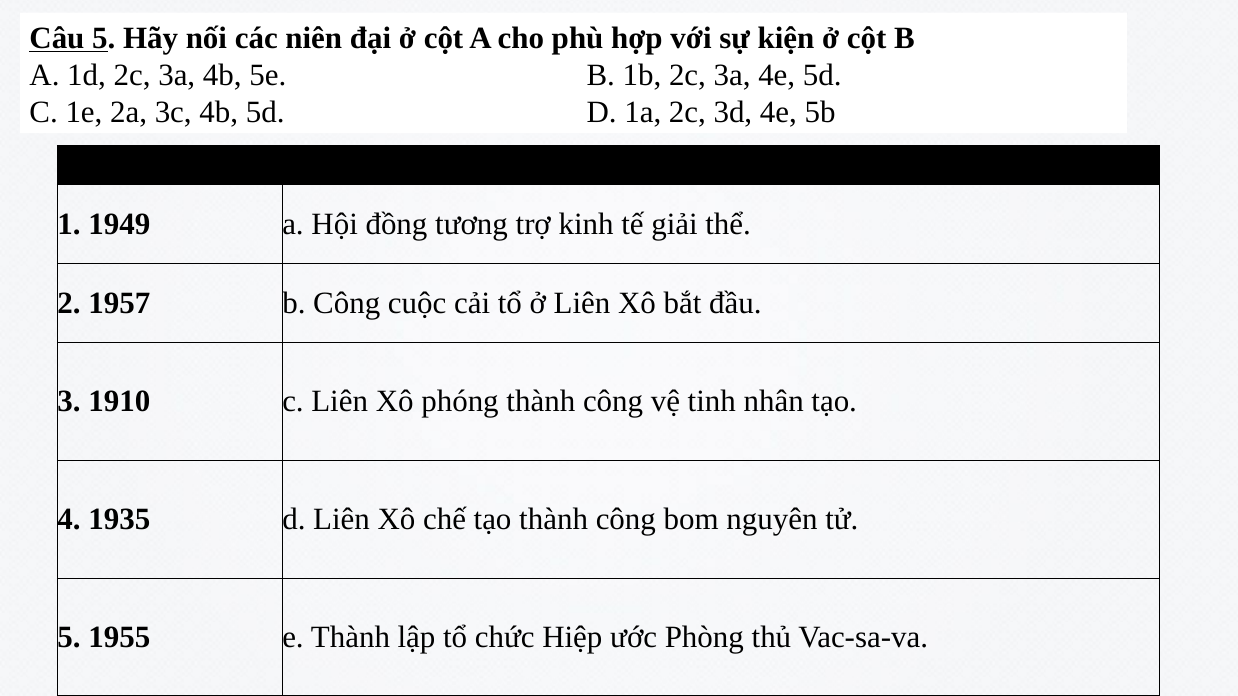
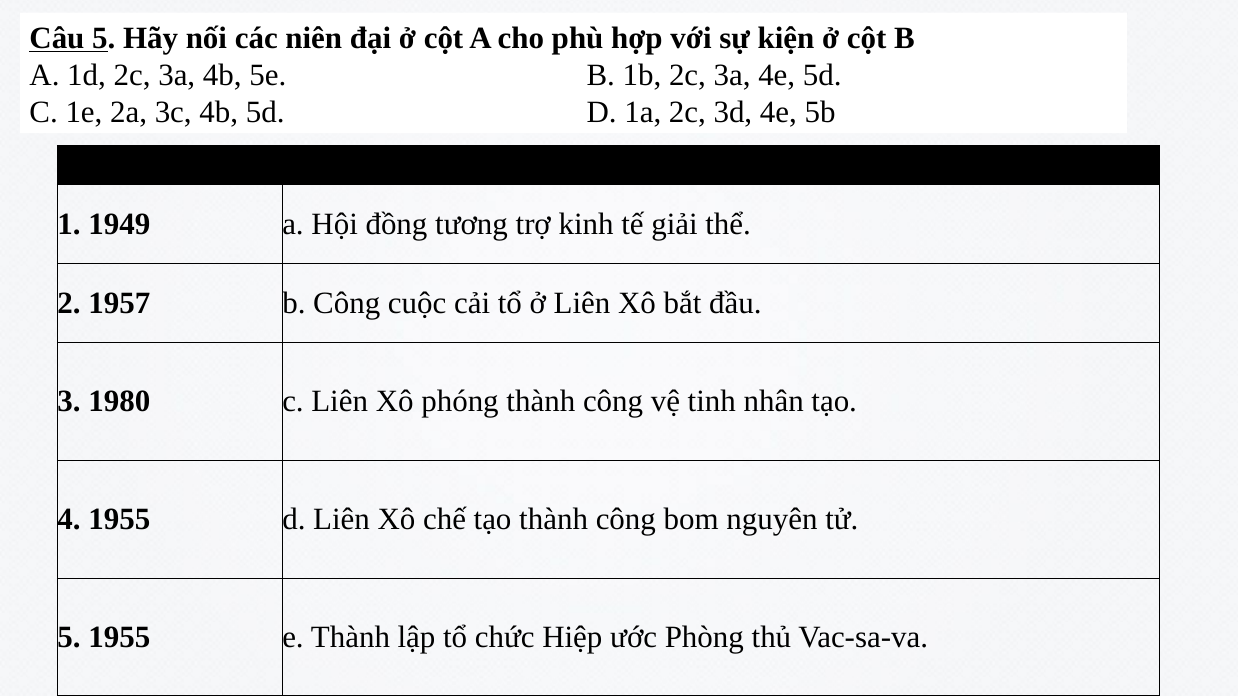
1910: 1910 -> 1980
4 1935: 1935 -> 1955
